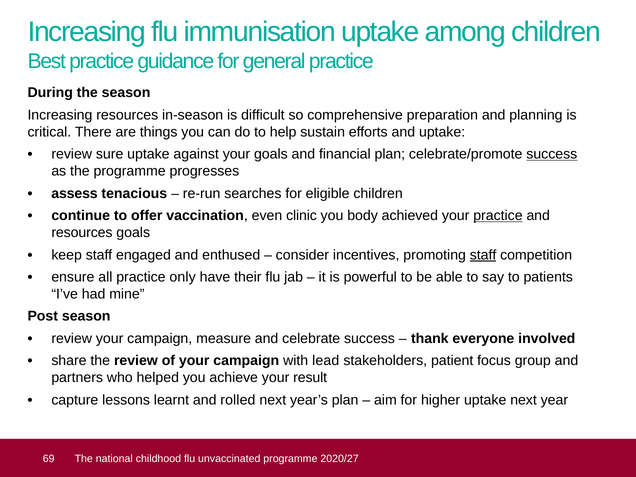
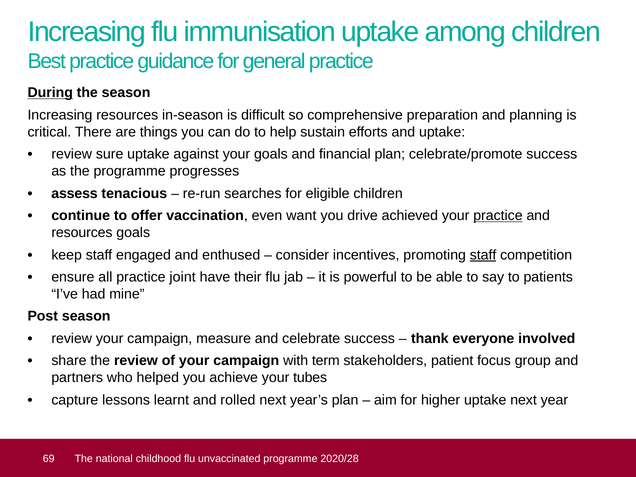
During underline: none -> present
success at (552, 154) underline: present -> none
clinic: clinic -> want
body: body -> drive
only: only -> joint
lead: lead -> term
result: result -> tubes
2020/27: 2020/27 -> 2020/28
